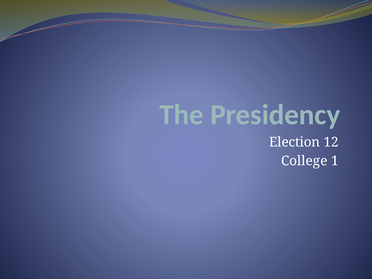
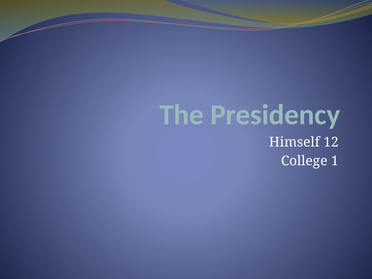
Election: Election -> Himself
